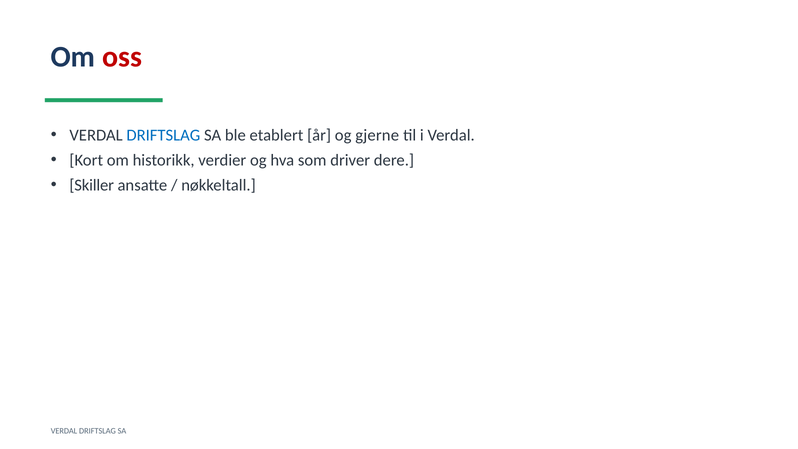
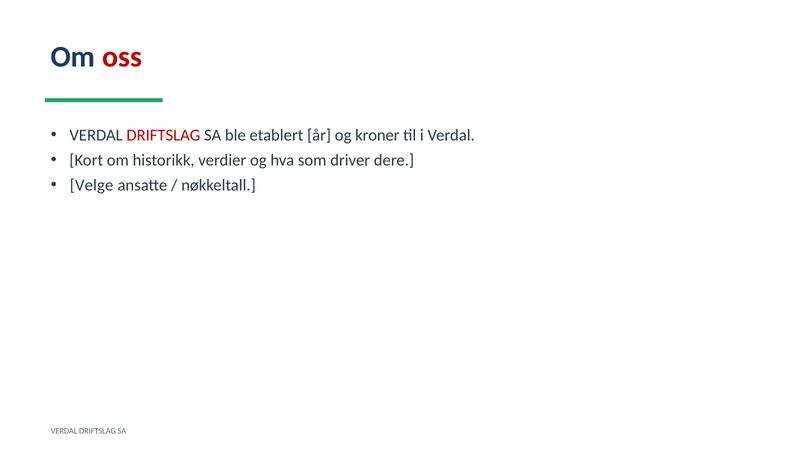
DRIFTSLAG at (163, 135) colour: blue -> red
gjerne: gjerne -> kroner
Skiller: Skiller -> Velge
